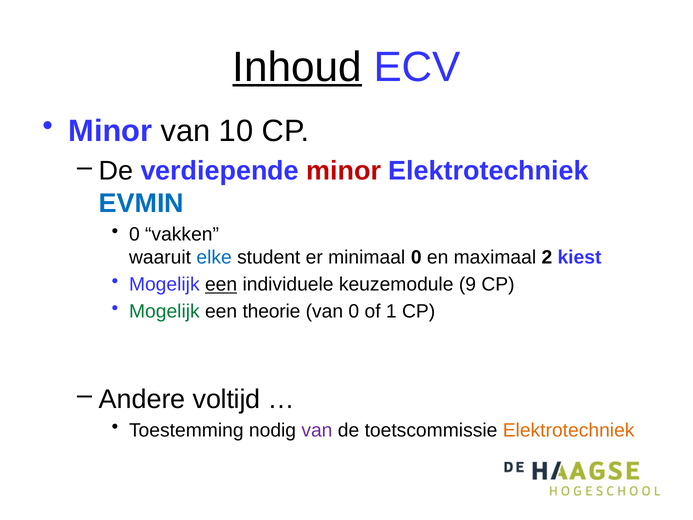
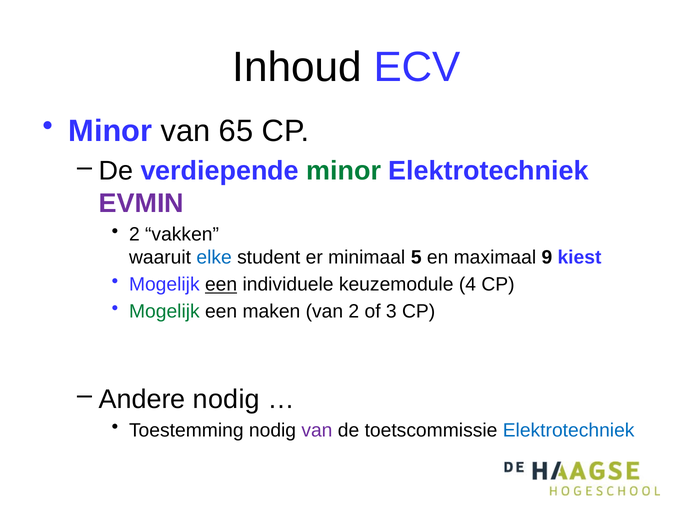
Inhoud underline: present -> none
10: 10 -> 65
minor at (344, 171) colour: red -> green
EVMIN colour: blue -> purple
0 at (134, 234): 0 -> 2
minimaal 0: 0 -> 5
2: 2 -> 9
9: 9 -> 4
theorie: theorie -> maken
van 0: 0 -> 2
1: 1 -> 3
Andere voltijd: voltijd -> nodig
Elektrotechniek at (569, 430) colour: orange -> blue
